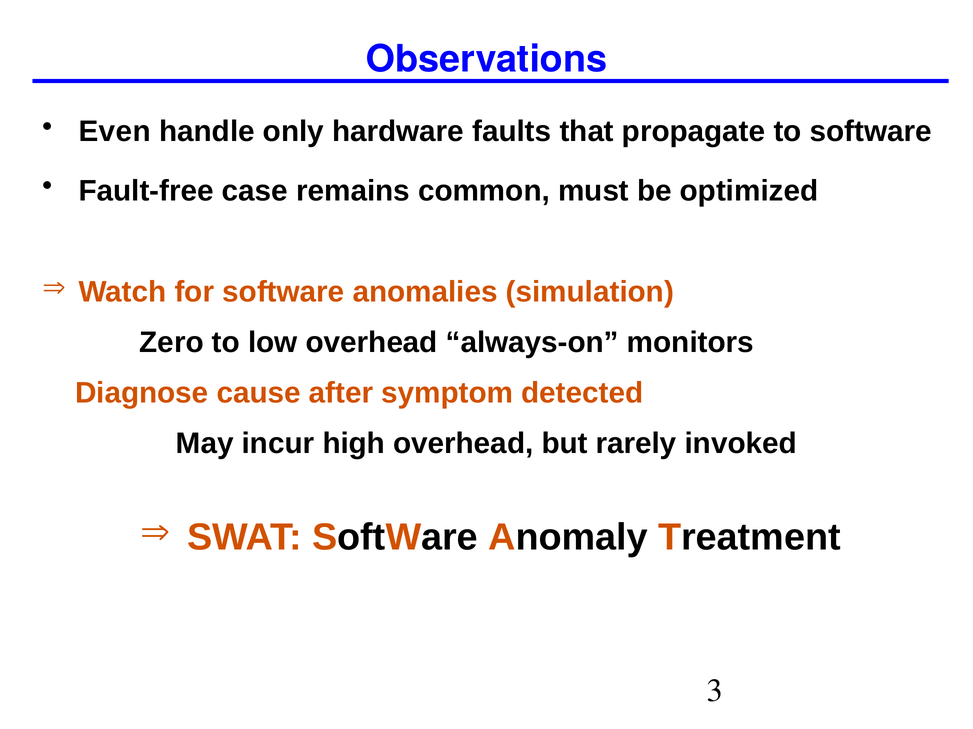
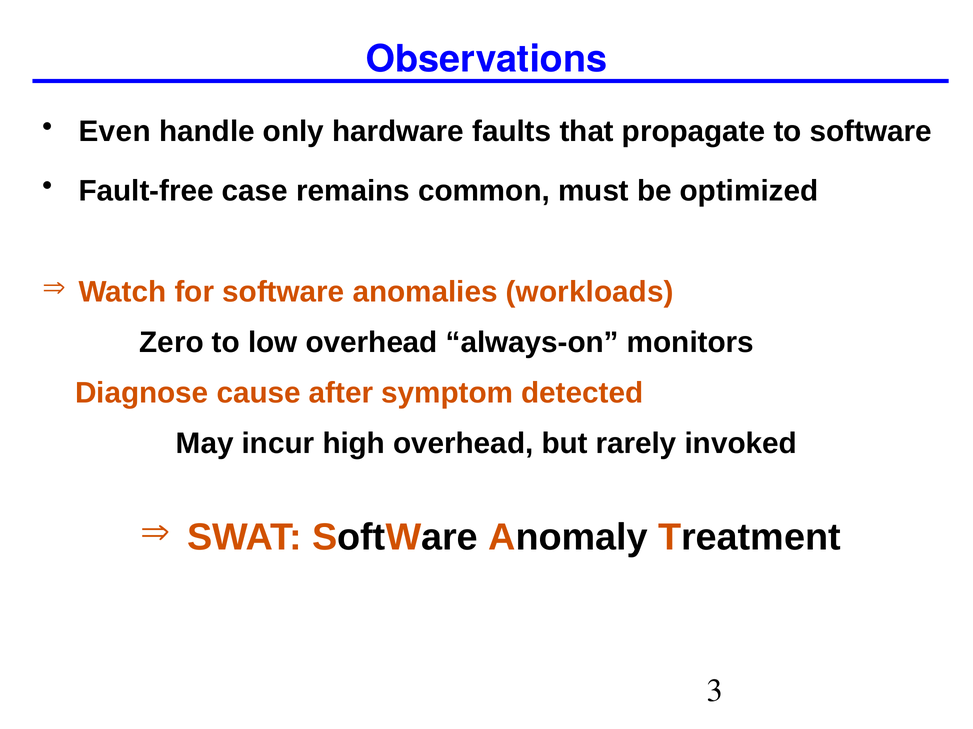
simulation: simulation -> workloads
